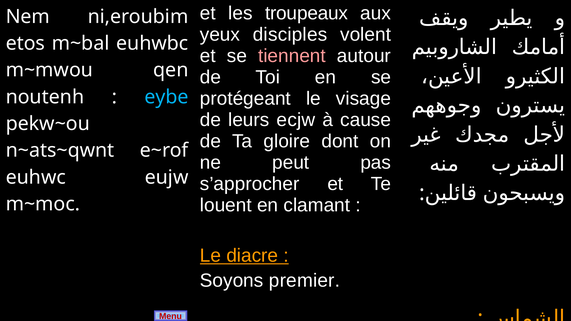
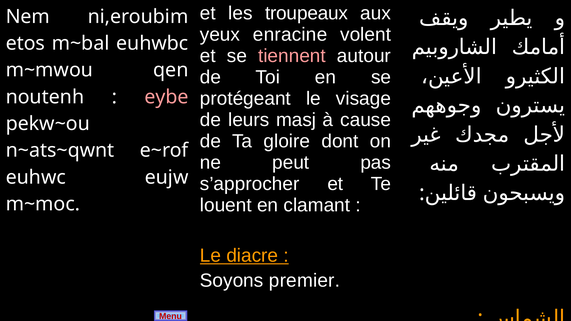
disciples: disciples -> enracine
eybe colour: light blue -> pink
ecjw: ecjw -> masj
